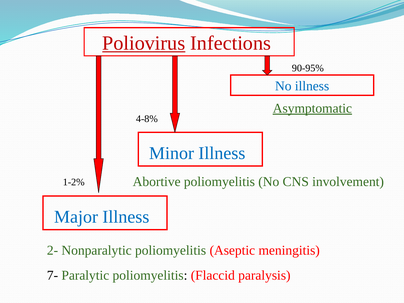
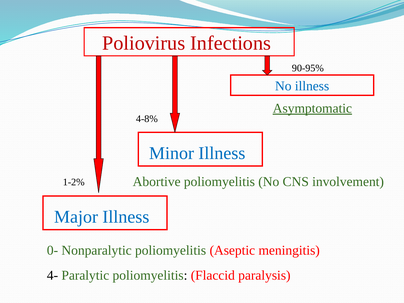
Poliovirus underline: present -> none
2-: 2- -> 0-
7-: 7- -> 4-
